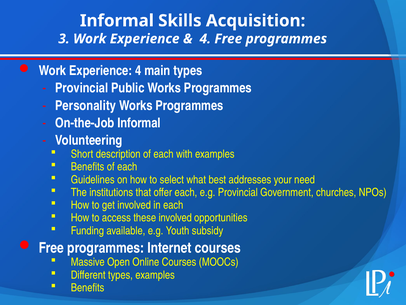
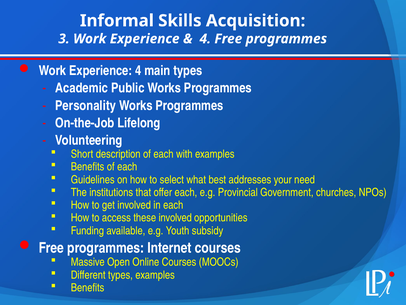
Provincial at (82, 88): Provincial -> Academic
On-the-Job Informal: Informal -> Lifelong
